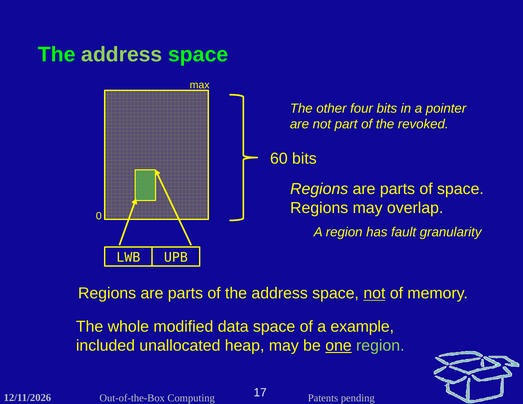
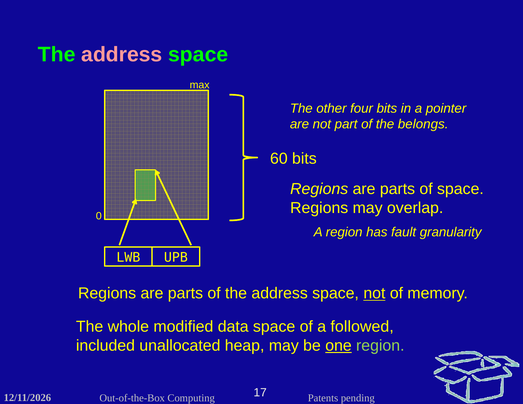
address at (122, 55) colour: light green -> pink
revoked: revoked -> belongs
example: example -> followed
